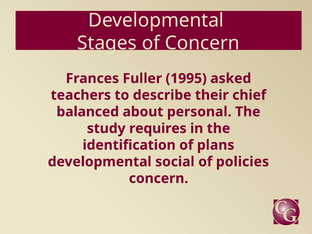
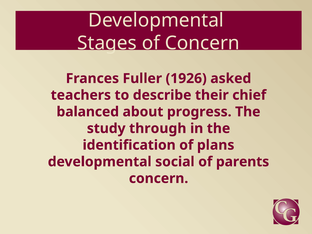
1995: 1995 -> 1926
personal: personal -> progress
requires: requires -> through
policies: policies -> parents
